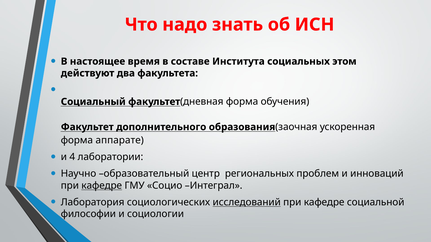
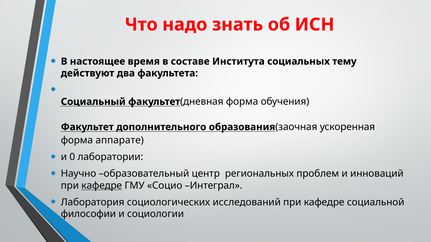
этом: этом -> тему
4: 4 -> 0
исследований underline: present -> none
